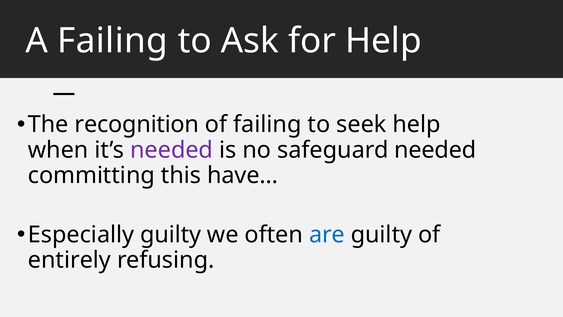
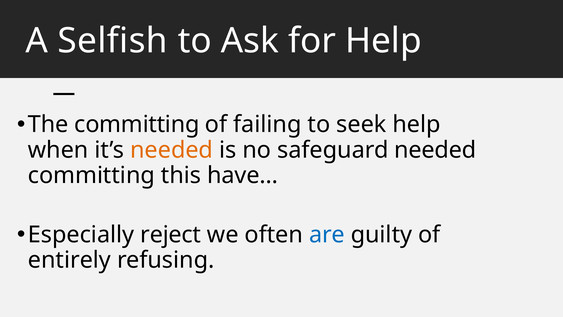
A Failing: Failing -> Selfish
The recognition: recognition -> committing
needed at (172, 150) colour: purple -> orange
Especially guilty: guilty -> reject
